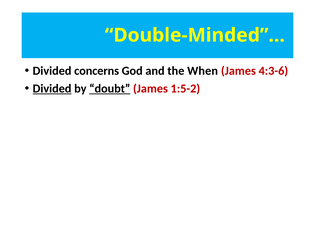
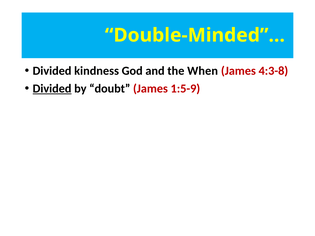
concerns: concerns -> kindness
4:3-6: 4:3-6 -> 4:3-8
doubt underline: present -> none
1:5-2: 1:5-2 -> 1:5-9
